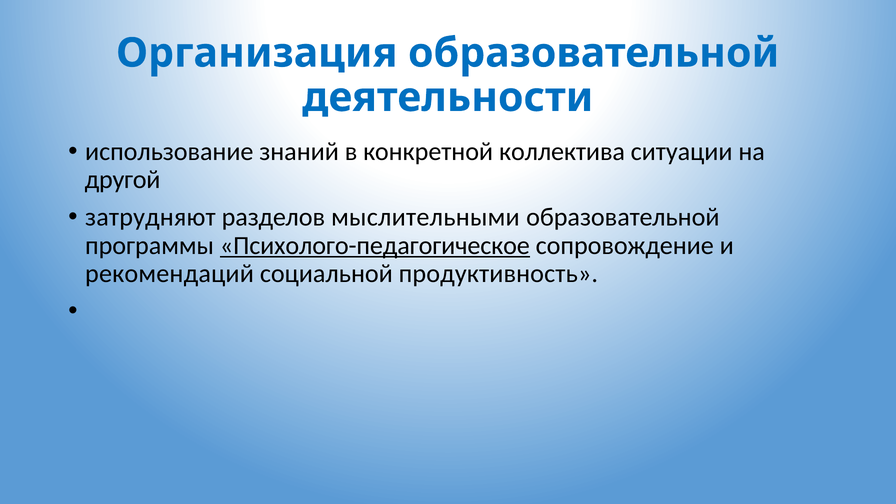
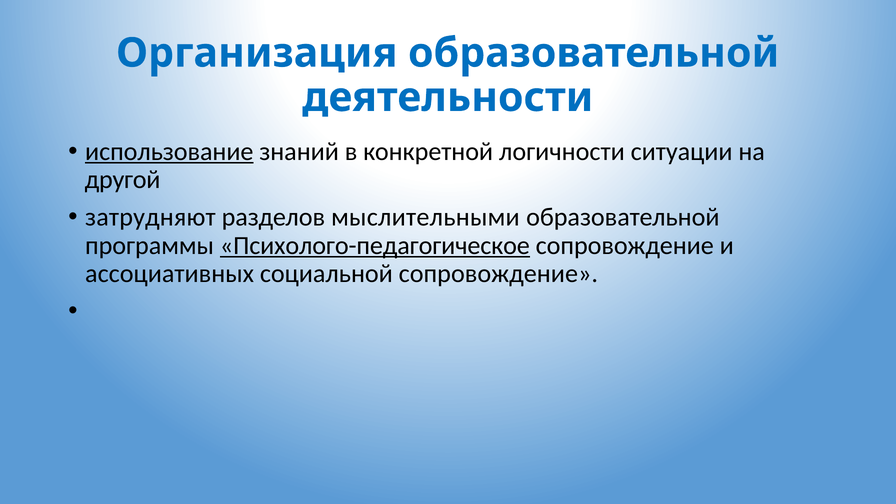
использование underline: none -> present
коллектива: коллектива -> логичности
рекомендаций: рекомендаций -> ассоциативных
социальной продуктивность: продуктивность -> сопровождение
